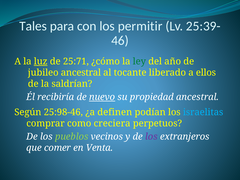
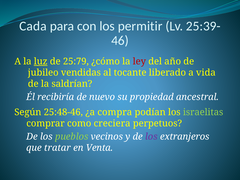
Tales: Tales -> Cada
25:71: 25:71 -> 25:79
ley colour: green -> red
jubileo ancestral: ancestral -> vendidas
ellos: ellos -> vida
nuevo underline: present -> none
25:98-46: 25:98-46 -> 25:48-46
definen: definen -> compra
israelitas colour: light blue -> light green
comer: comer -> tratar
